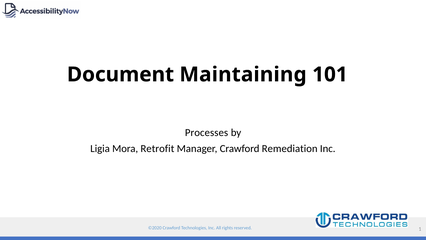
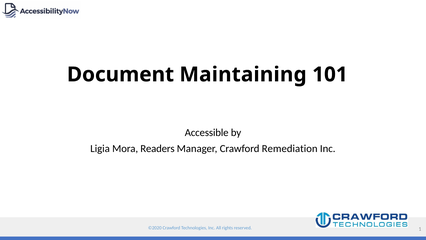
Processes: Processes -> Accessible
Retrofit: Retrofit -> Readers
